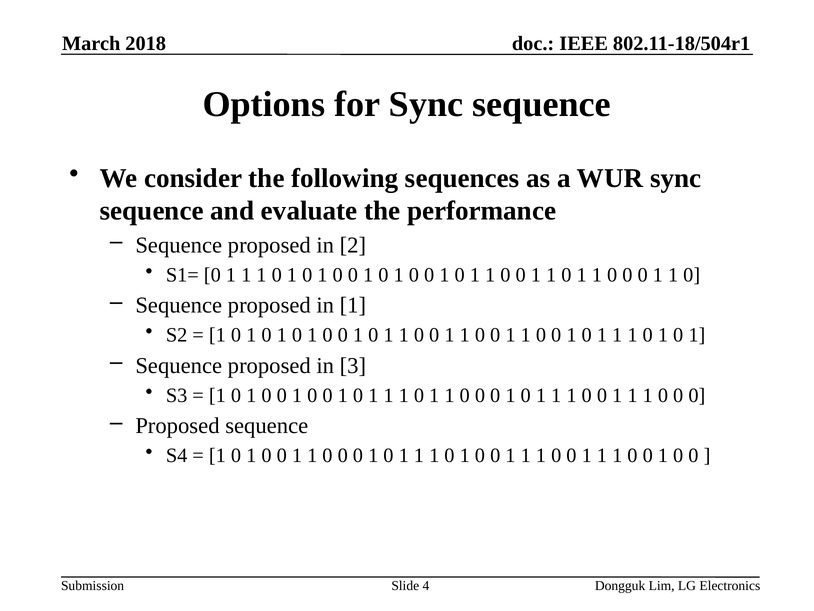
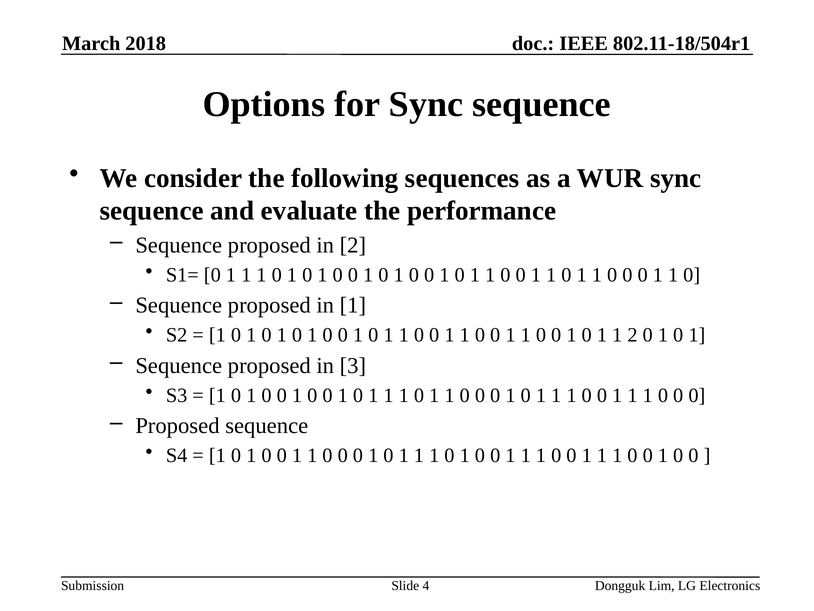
1 at (632, 335): 1 -> 2
